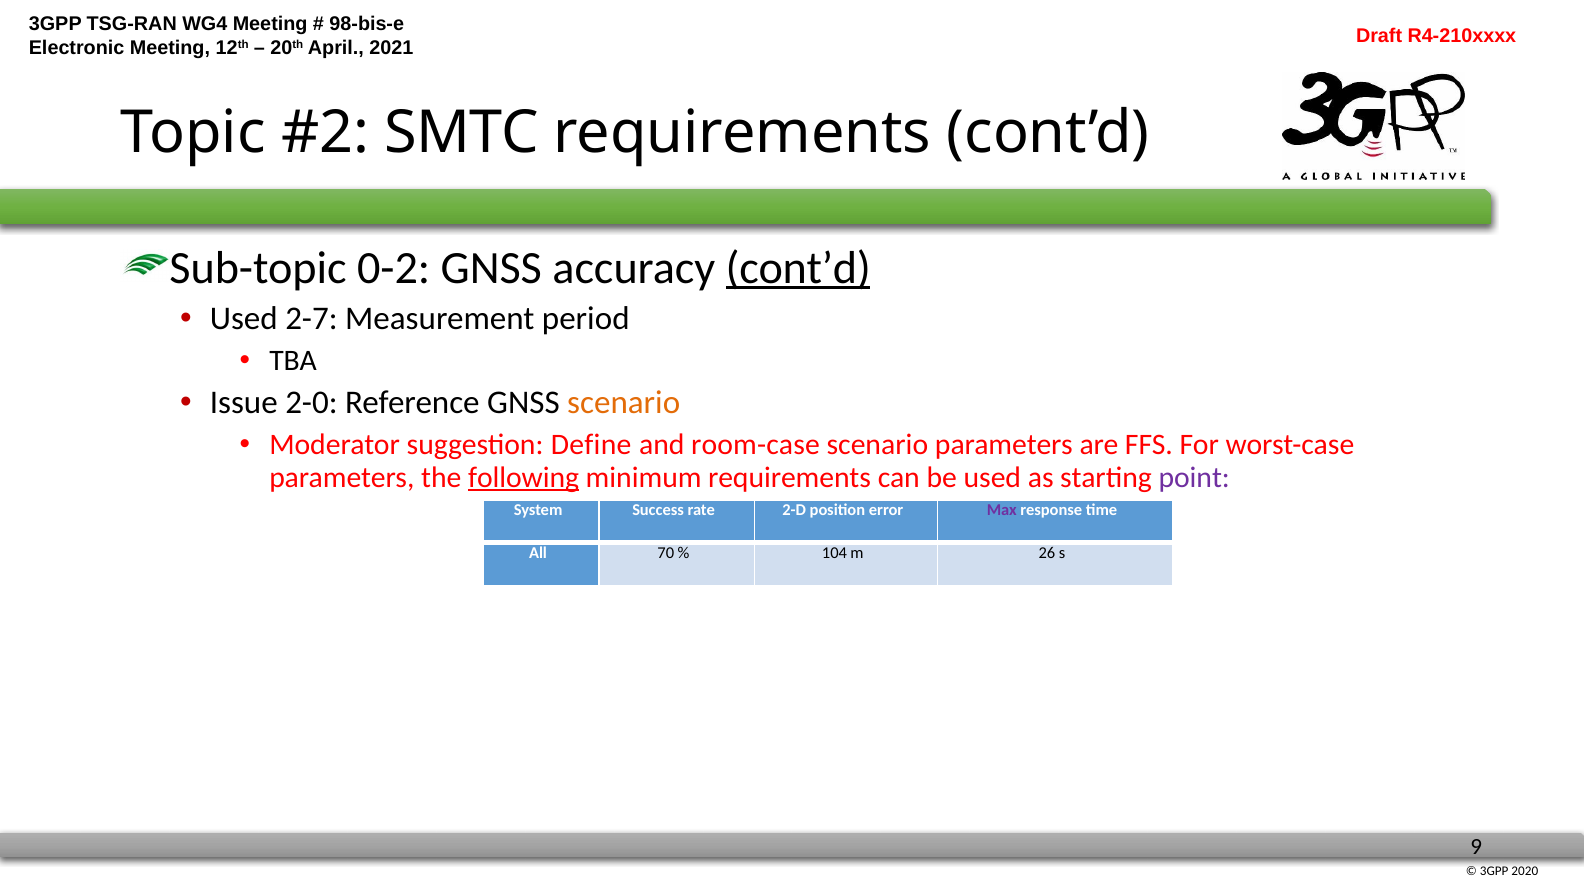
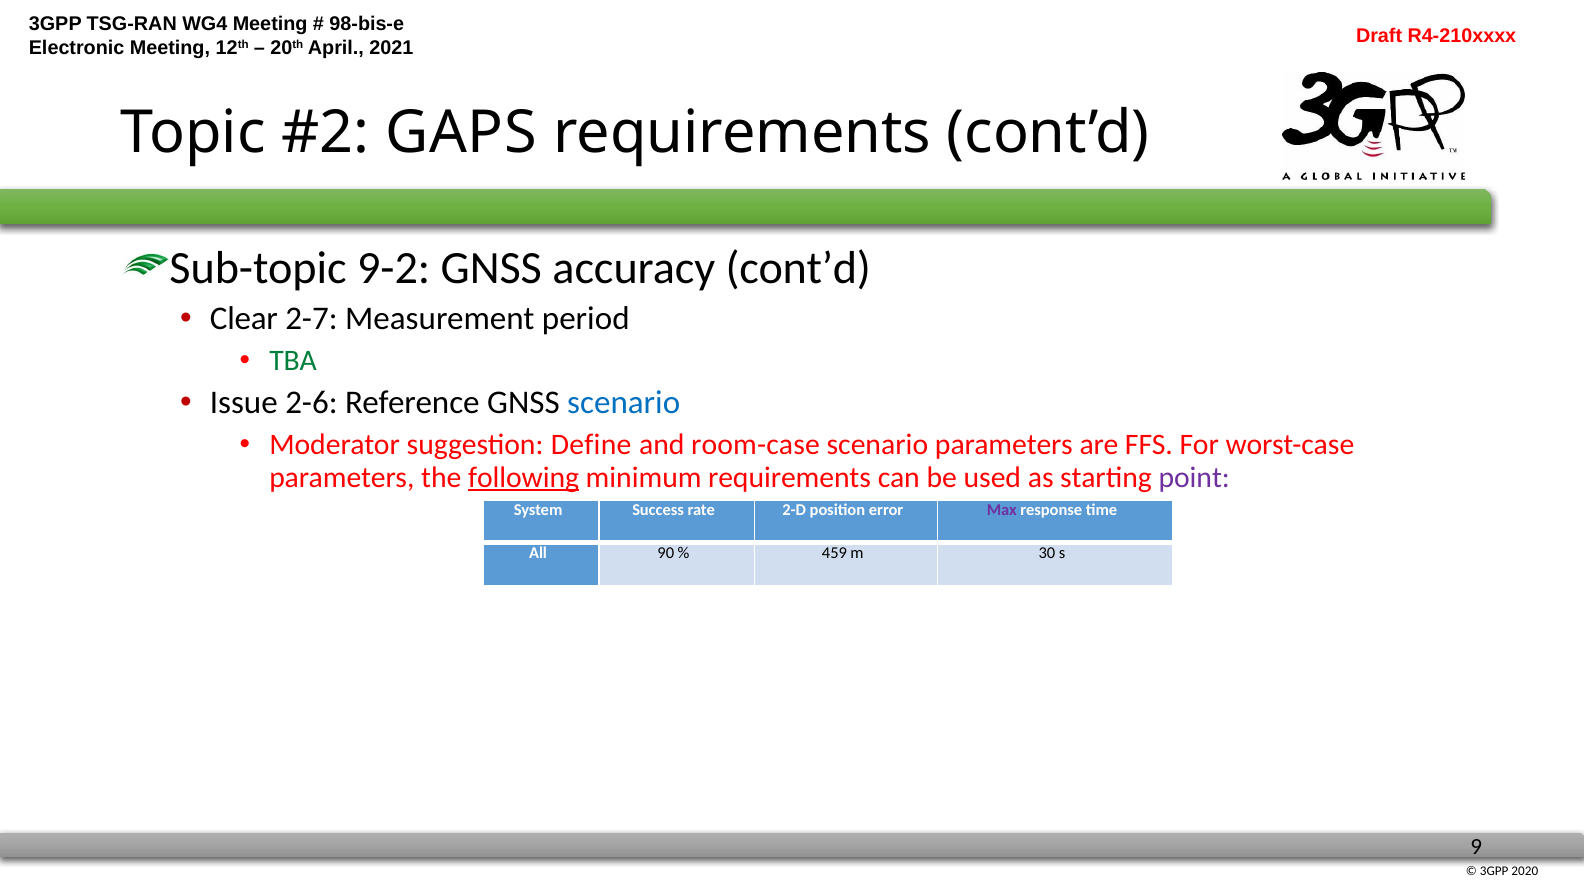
SMTC: SMTC -> GAPS
0-2: 0-2 -> 9-2
cont’d at (798, 268) underline: present -> none
Used at (244, 319): Used -> Clear
TBA colour: black -> green
2-0: 2-0 -> 2-6
scenario at (624, 403) colour: orange -> blue
70: 70 -> 90
104: 104 -> 459
26: 26 -> 30
